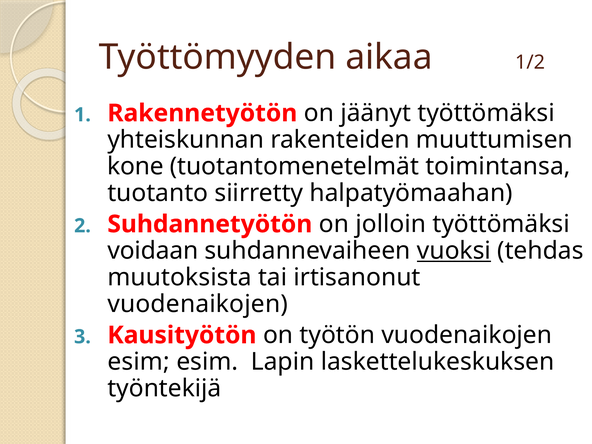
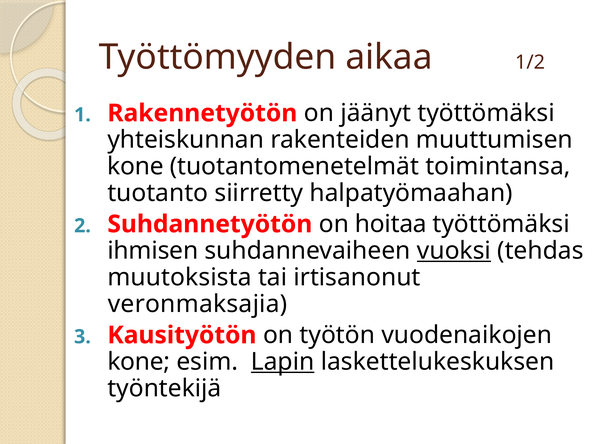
jolloin: jolloin -> hoitaa
voidaan: voidaan -> ihmisen
vuodenaikojen at (198, 304): vuodenaikojen -> veronmaksajia
esim at (139, 362): esim -> kone
Lapin underline: none -> present
